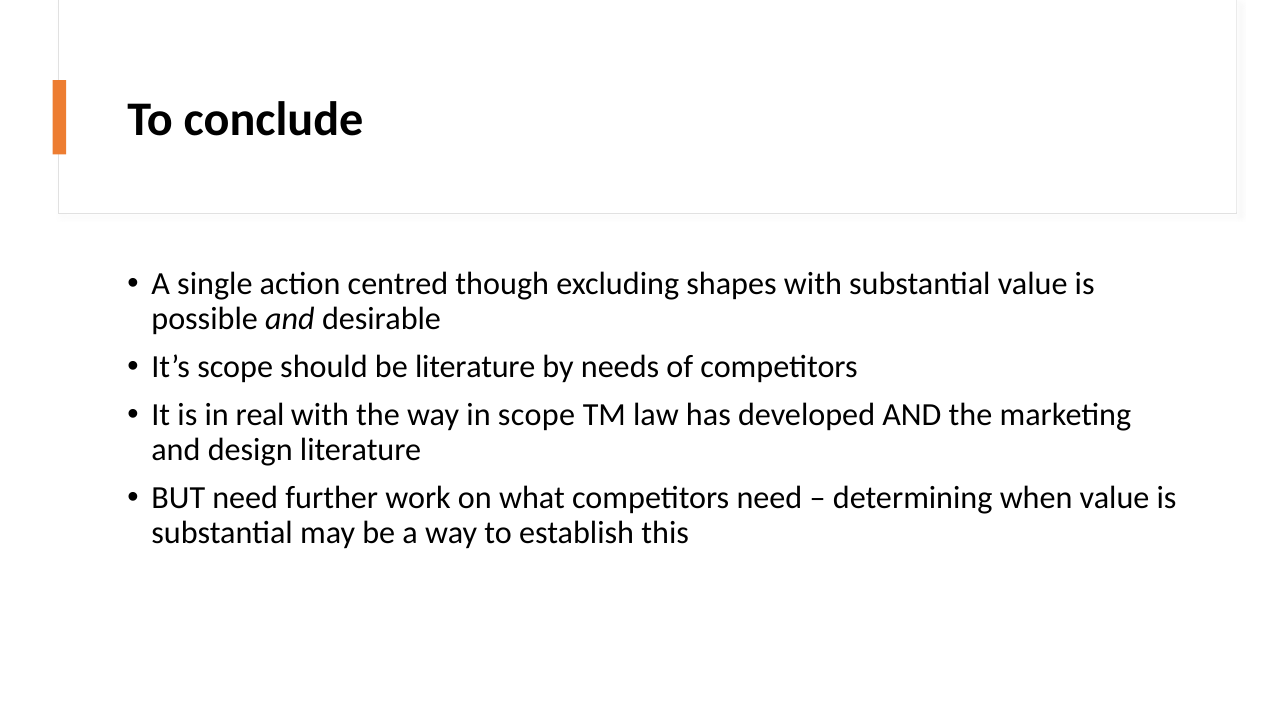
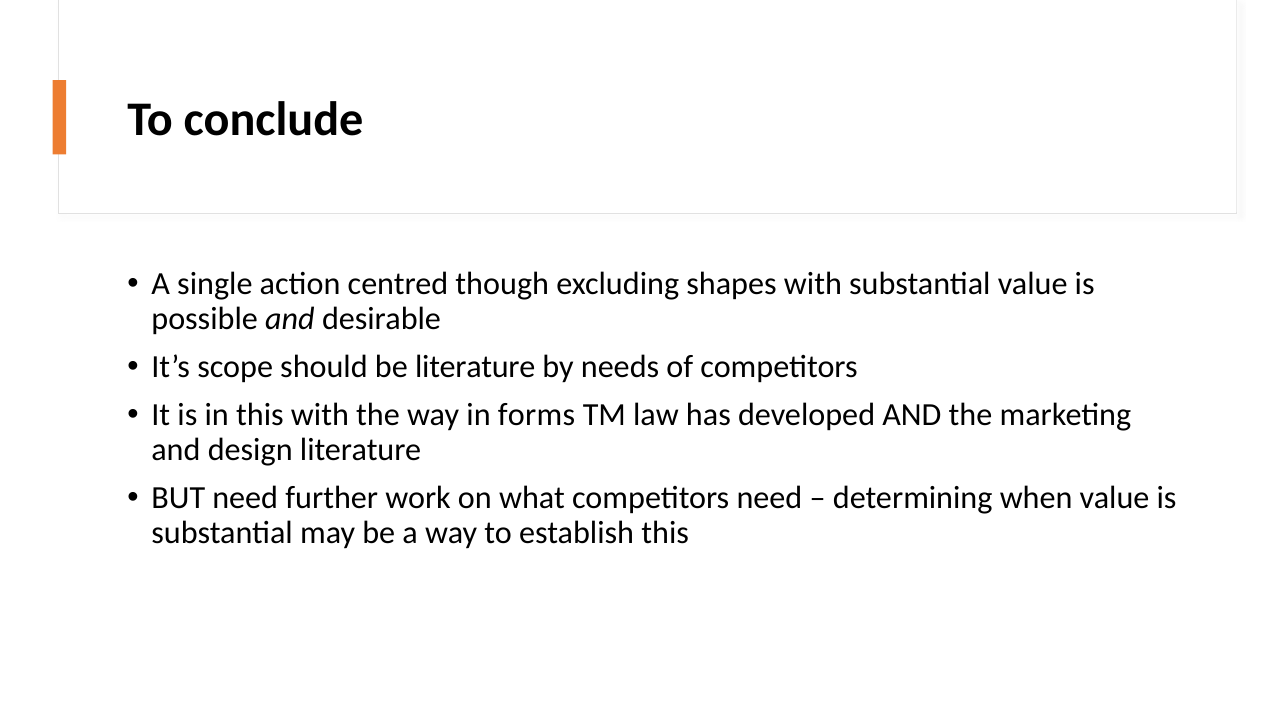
in real: real -> this
in scope: scope -> forms
